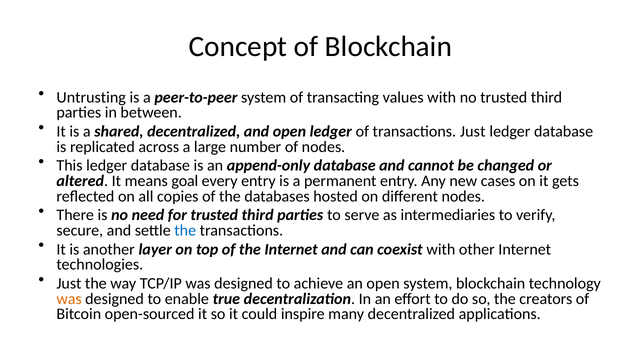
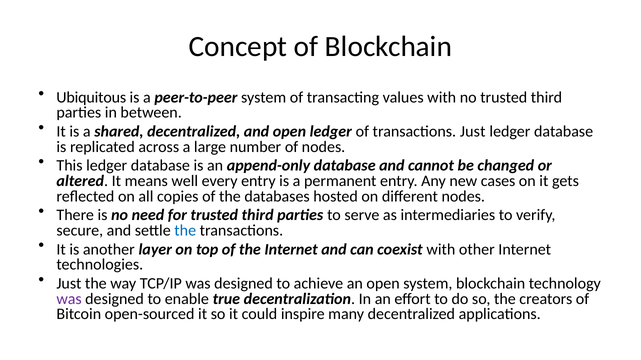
Untrusting: Untrusting -> Ubiquitous
goal: goal -> well
was at (69, 299) colour: orange -> purple
